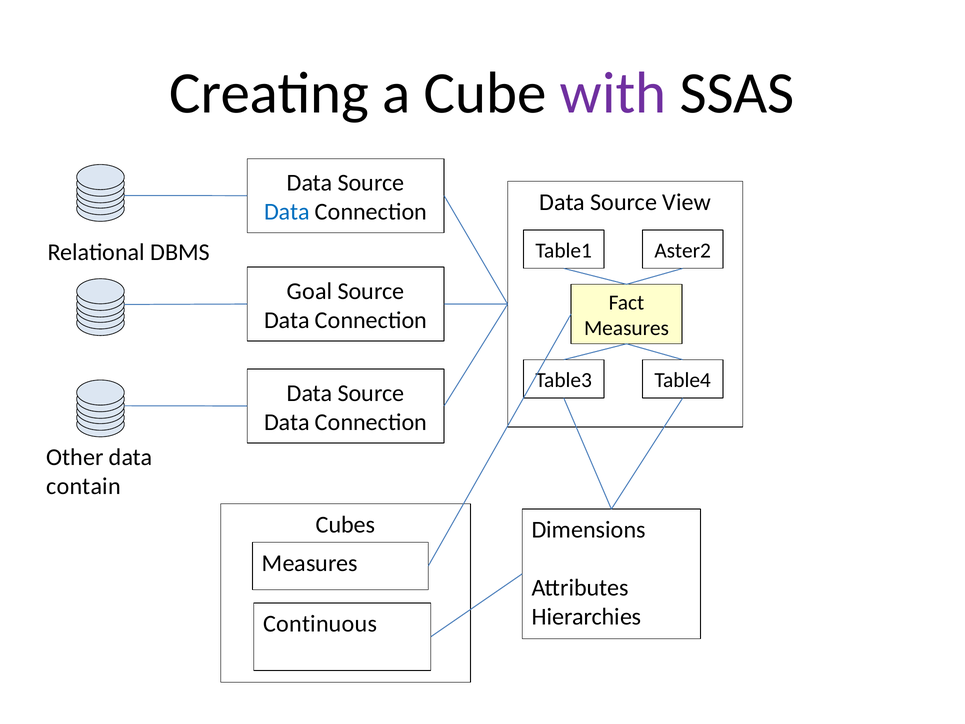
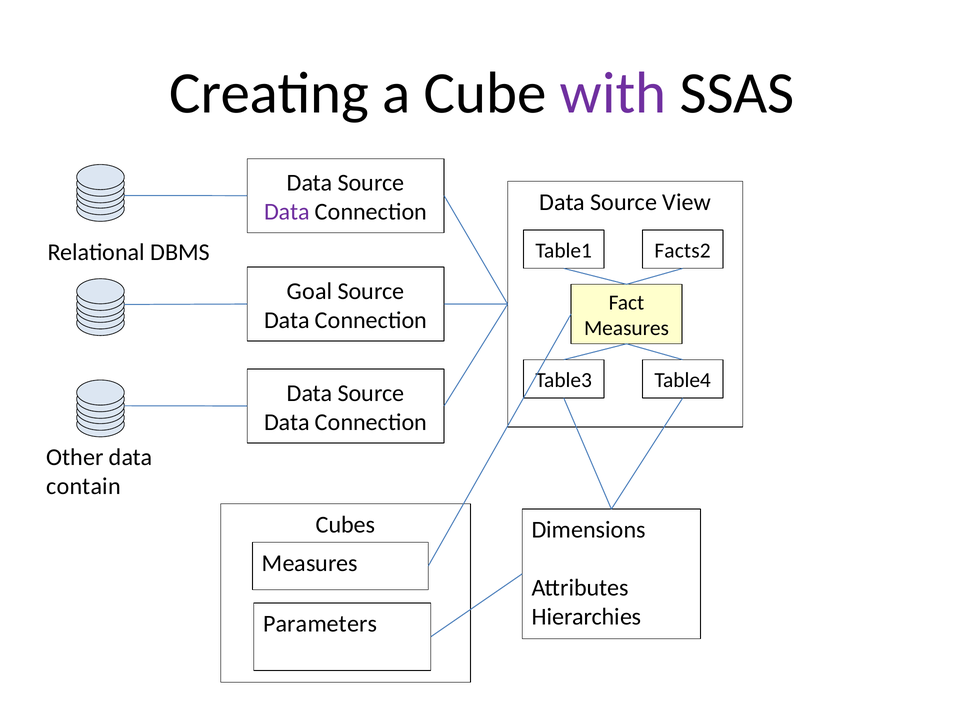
Data at (287, 212) colour: blue -> purple
Aster2: Aster2 -> Facts2
Continuous: Continuous -> Parameters
